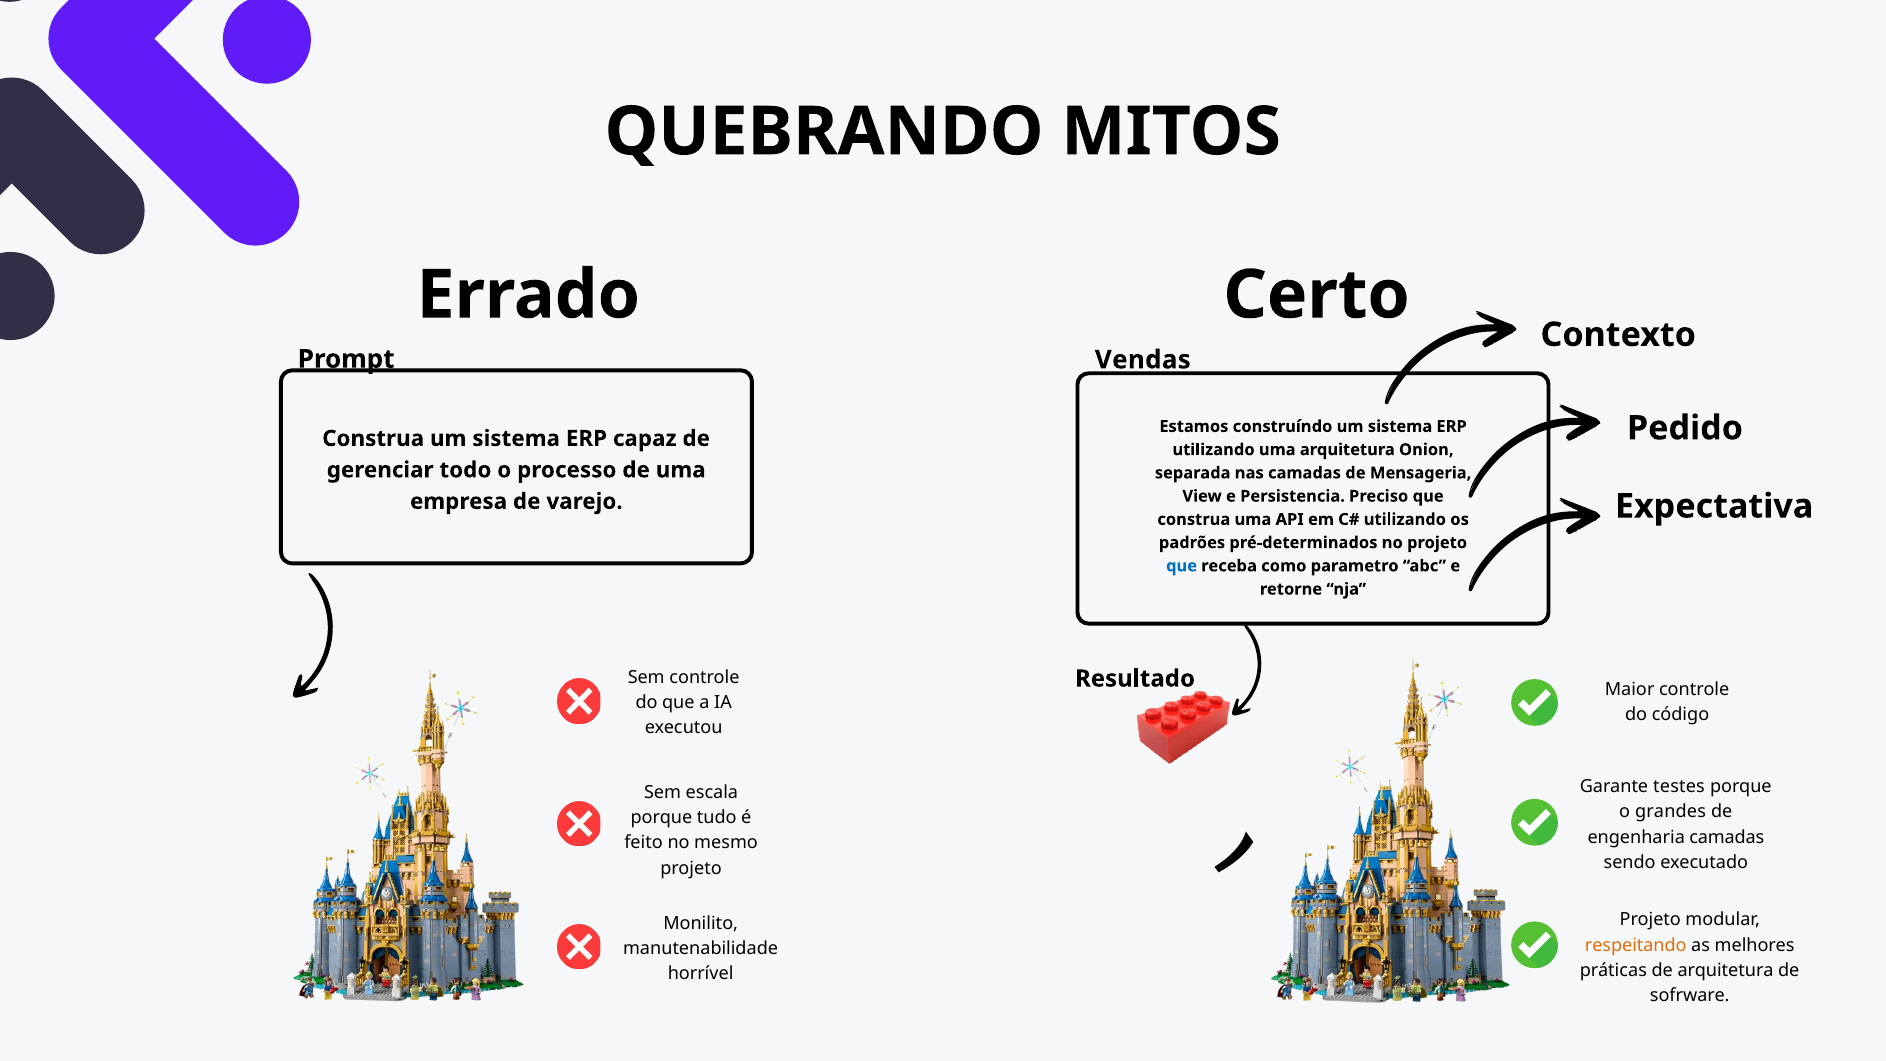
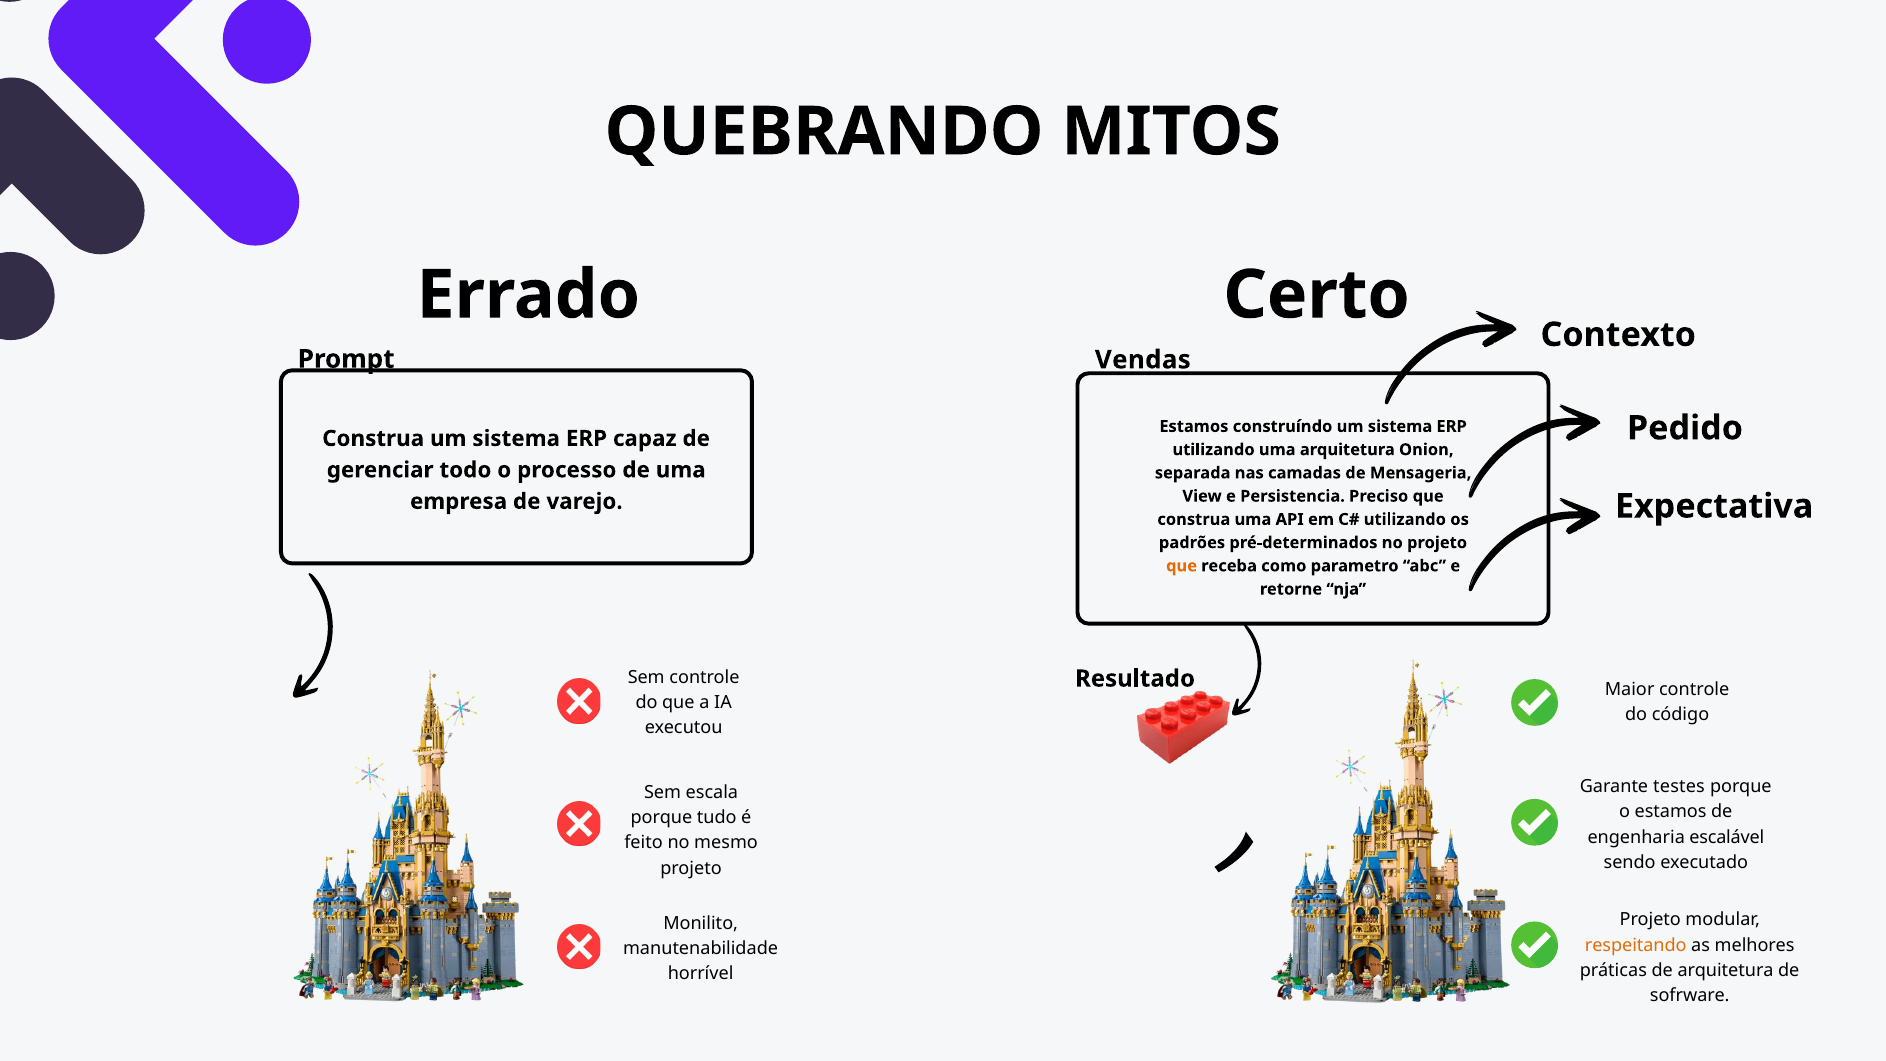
que at (1182, 566) colour: blue -> orange
o grandes: grandes -> estamos
engenharia camadas: camadas -> escalável
